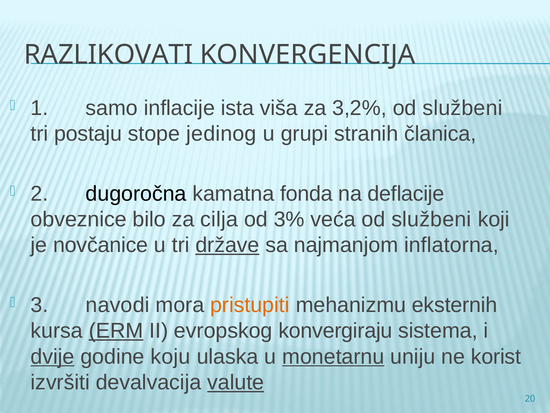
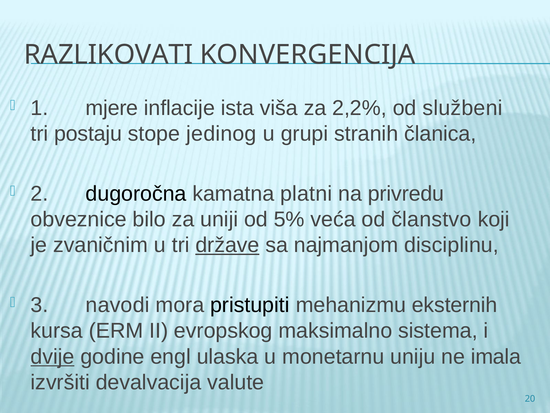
samo: samo -> mjere
3,2%: 3,2% -> 2,2%
fonda: fonda -> platni
deflacije: deflacije -> privredu
cilja: cilja -> uniji
3%: 3% -> 5%
veća od službeni: službeni -> članstvo
novčanice: novčanice -> zvaničnim
inflatorna: inflatorna -> disciplinu
pristupiti colour: orange -> black
ERM underline: present -> none
konvergiraju: konvergiraju -> maksimalno
koju: koju -> engl
monetarnu underline: present -> none
korist: korist -> imala
valute underline: present -> none
